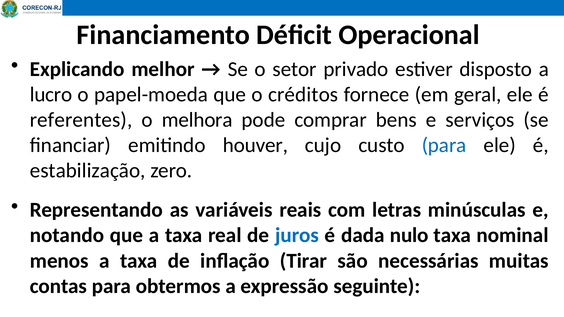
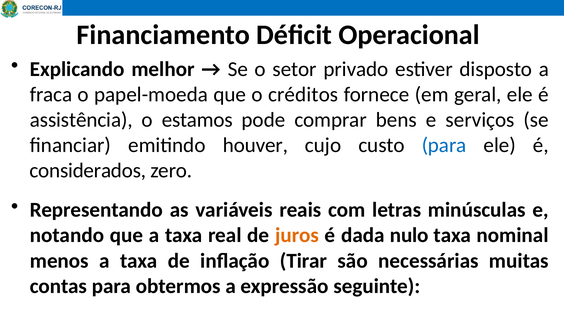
lucro: lucro -> fraca
referentes: referentes -> assistência
melhora: melhora -> estamos
estabilização: estabilização -> considerados
juros colour: blue -> orange
